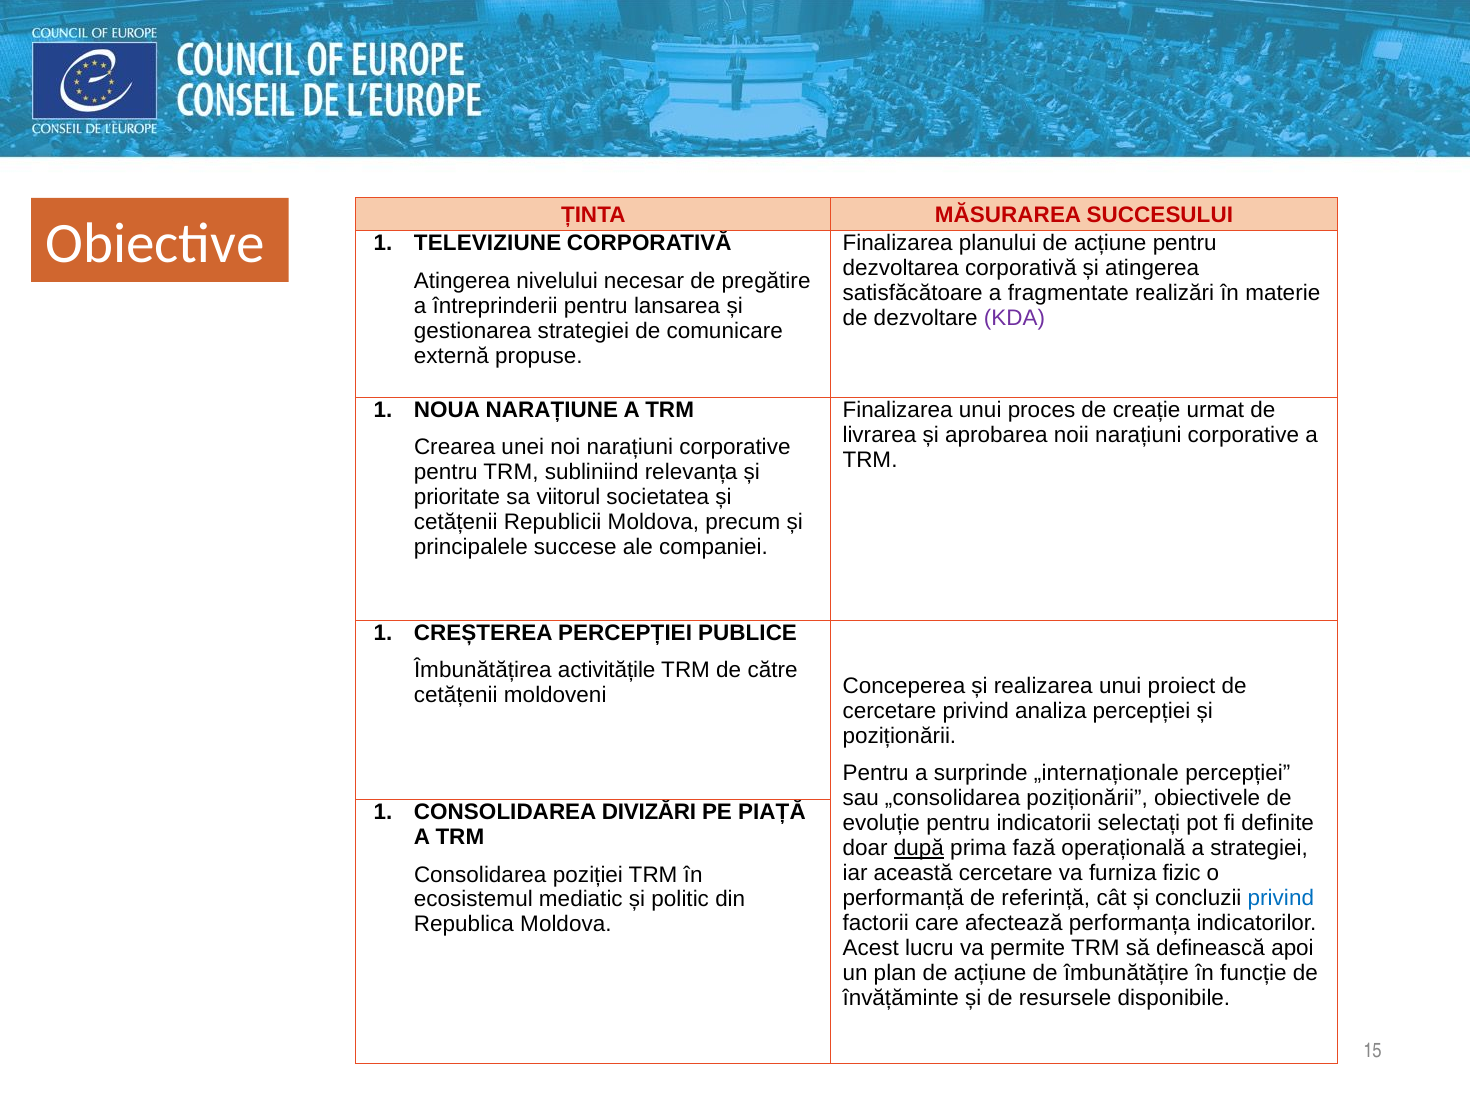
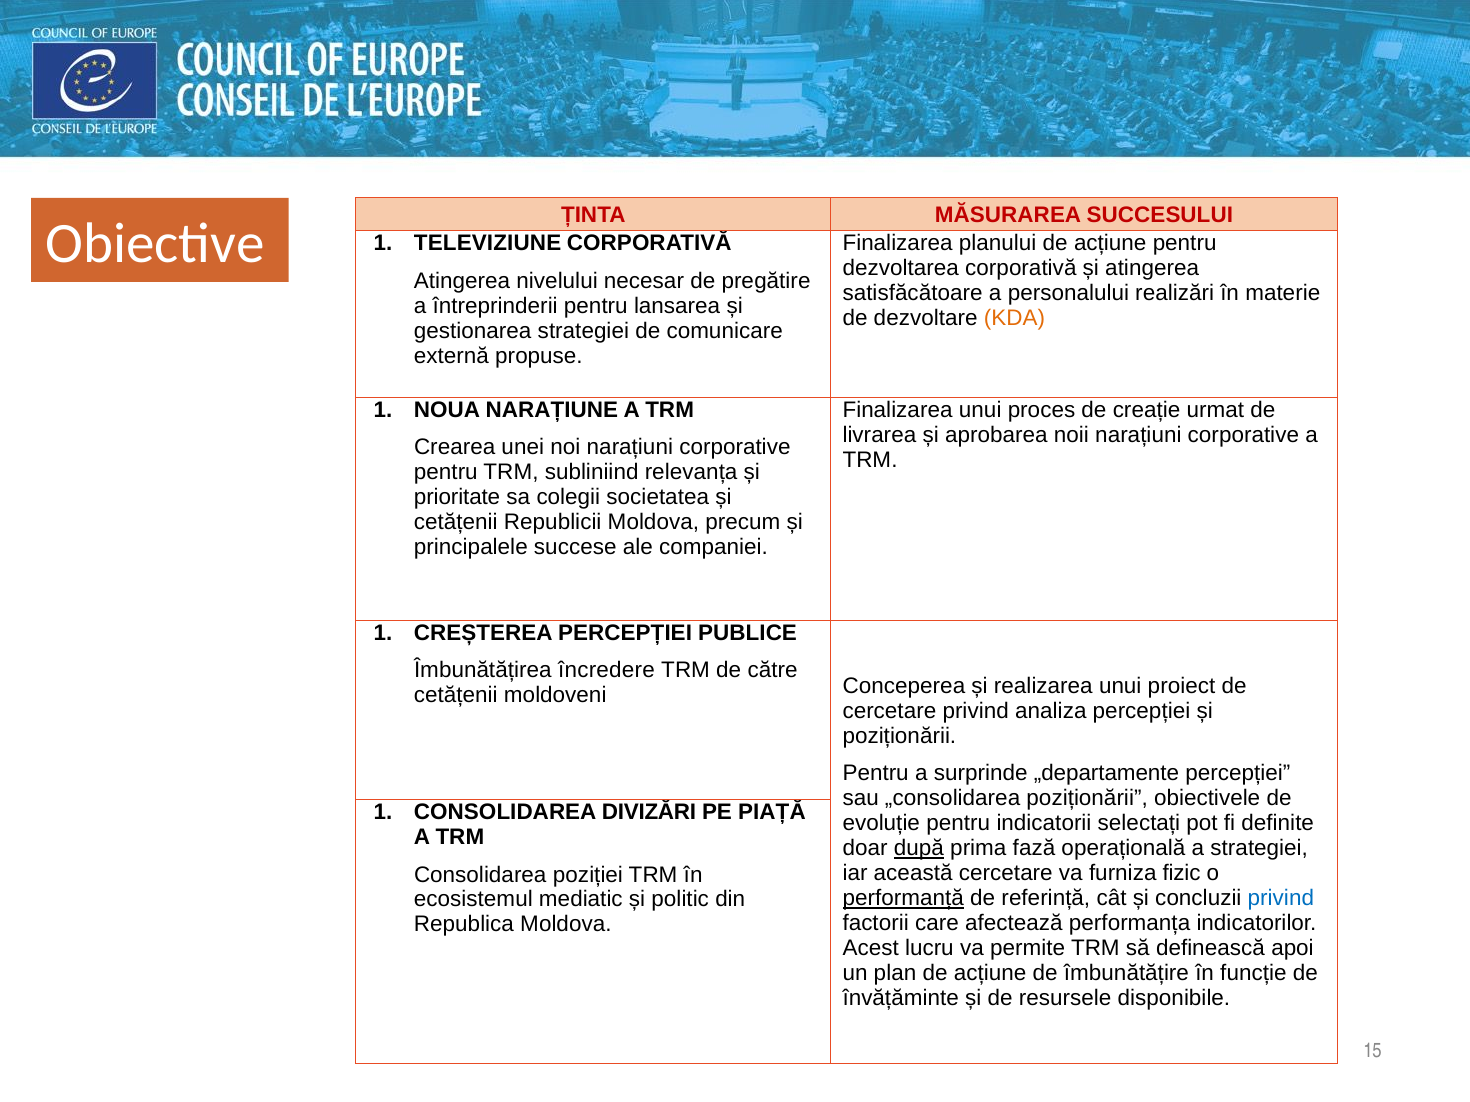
fragmentate: fragmentate -> personalului
KDA colour: purple -> orange
viitorul: viitorul -> colegii
activitățile: activitățile -> încredere
„internaționale: „internaționale -> „departamente
performanță underline: none -> present
